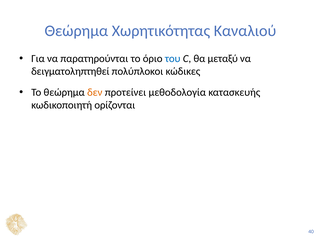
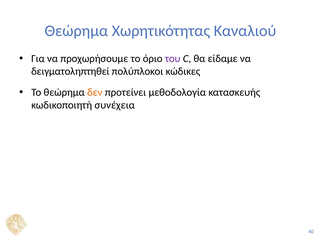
παρατηρούνται: παρατηρούνται -> προχωρήσουμε
του colour: blue -> purple
μεταξύ: μεταξύ -> είδαμε
ορίζονται: ορίζονται -> συνέχεια
